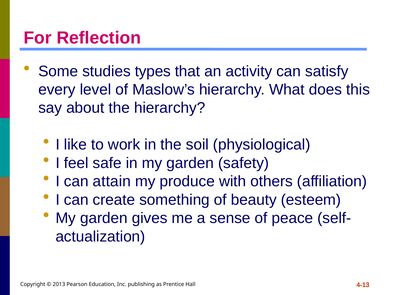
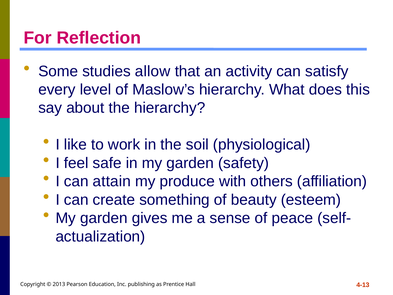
types: types -> allow
